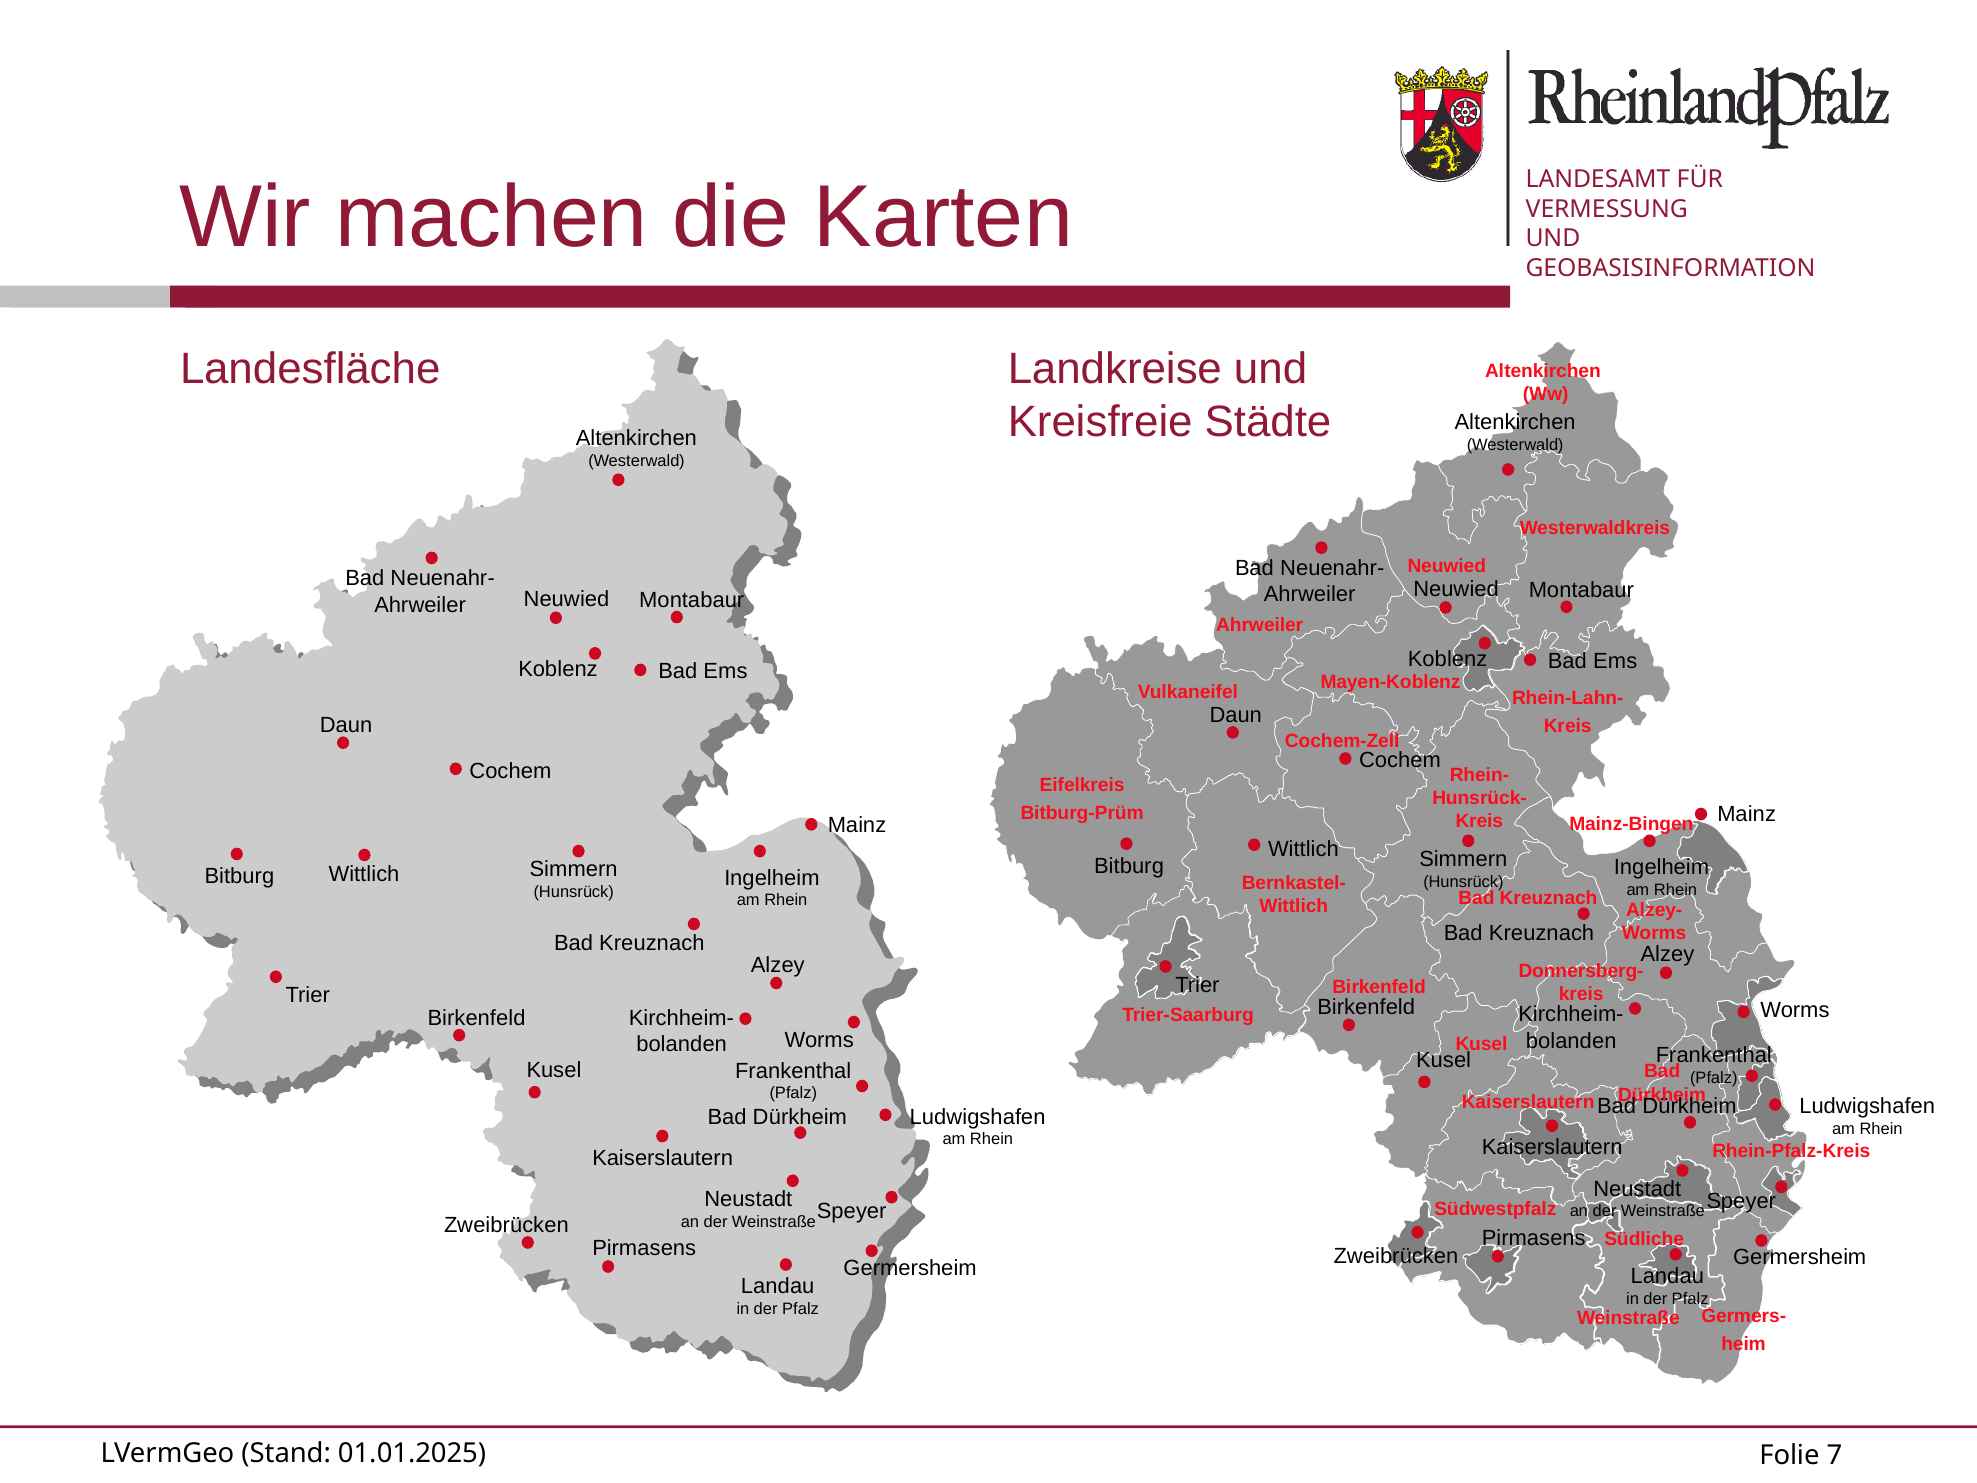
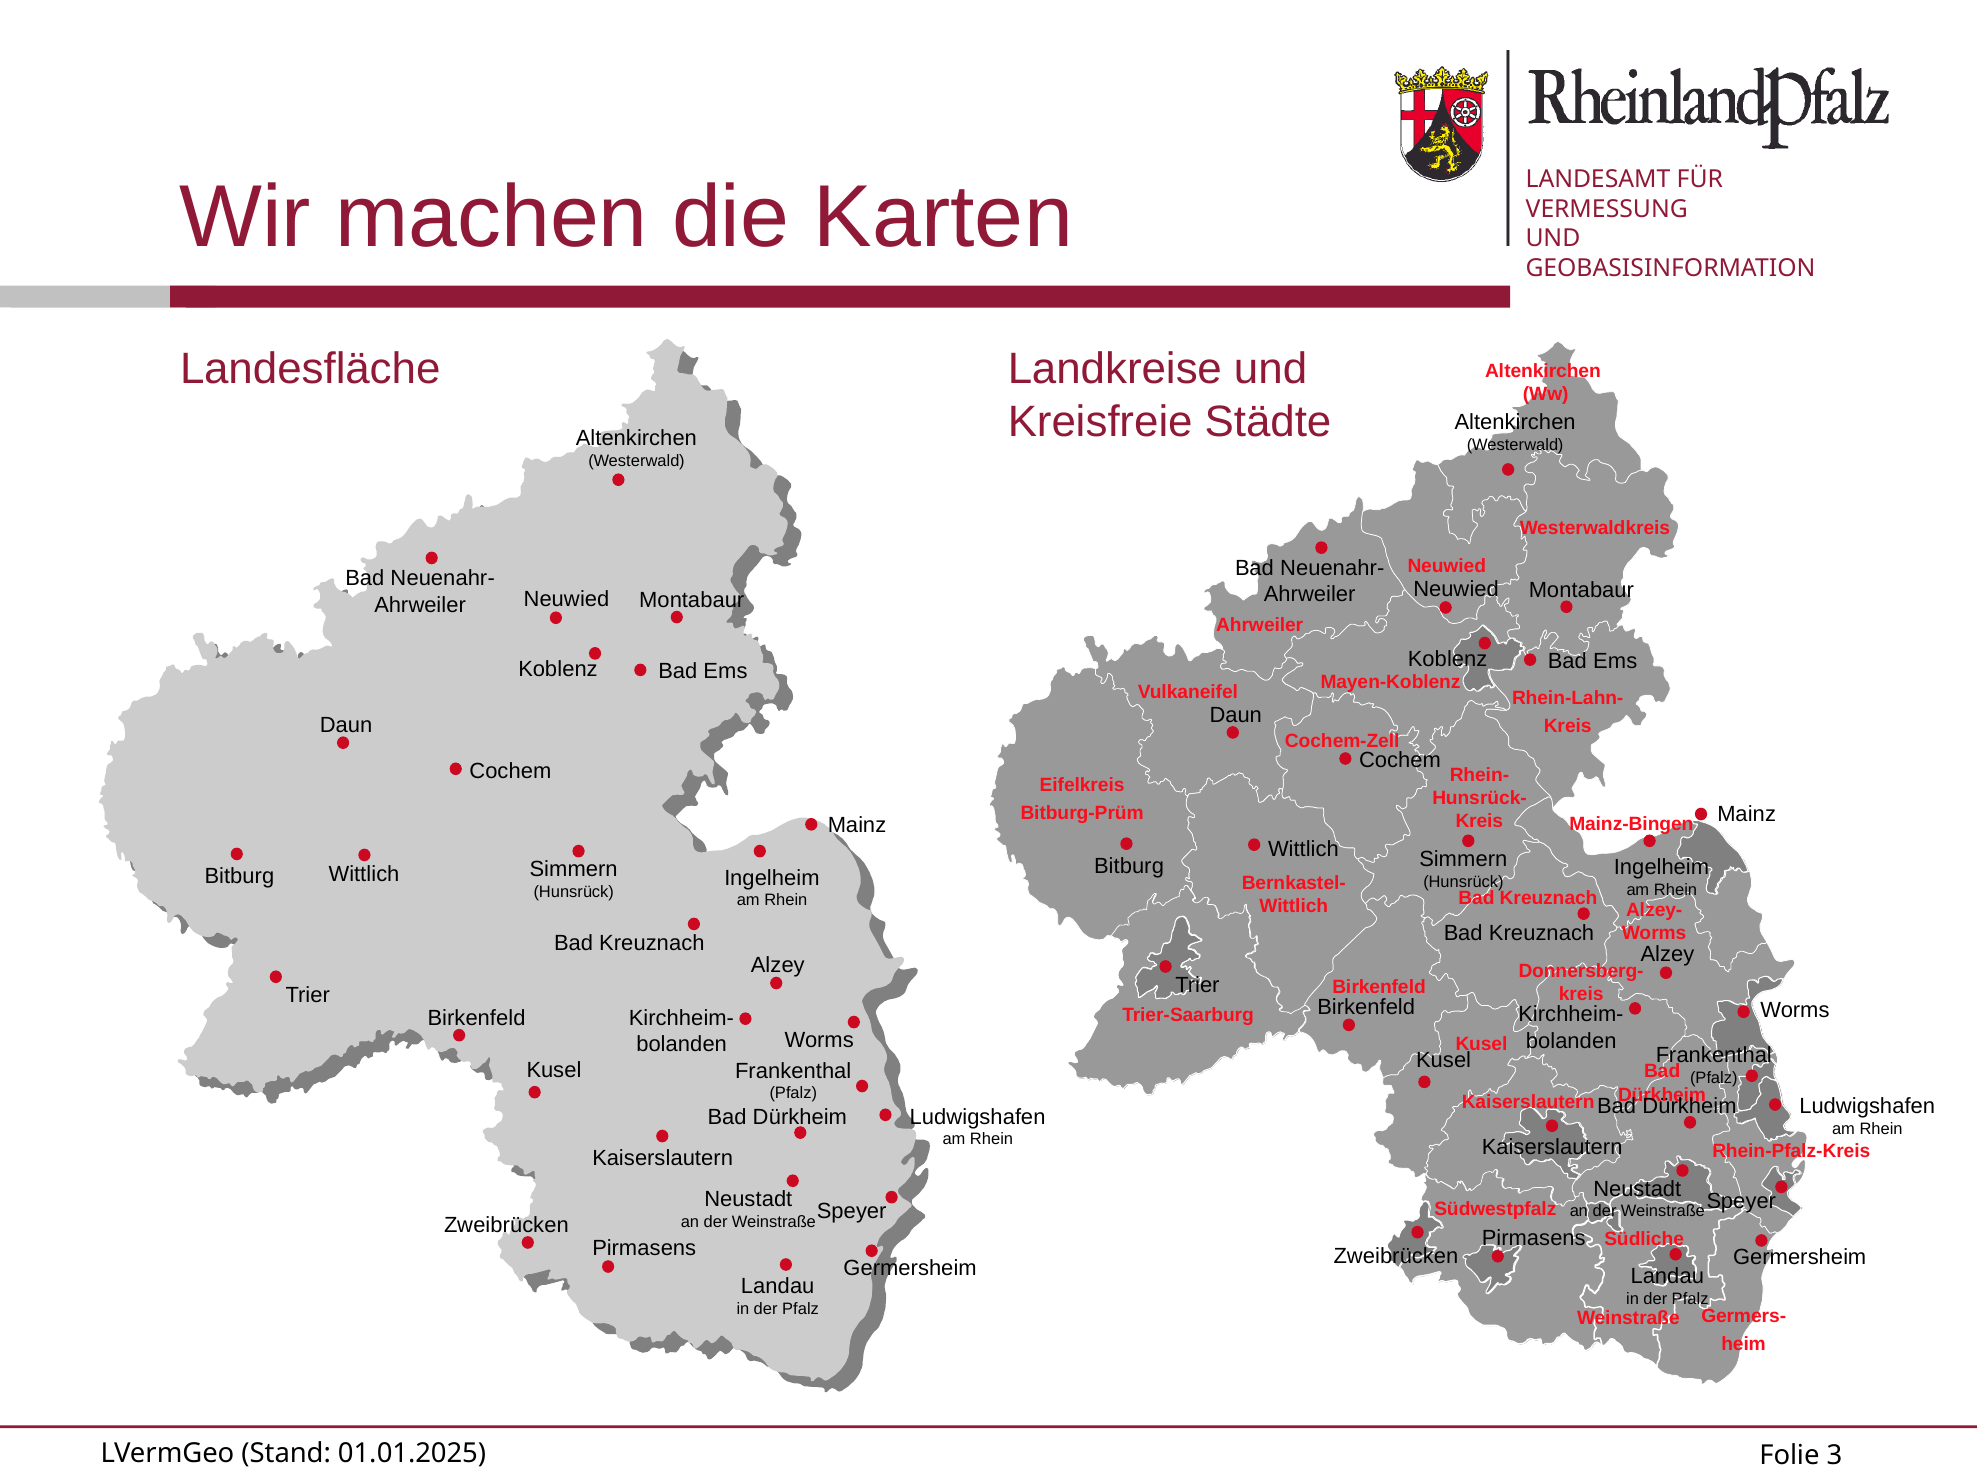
7: 7 -> 3
